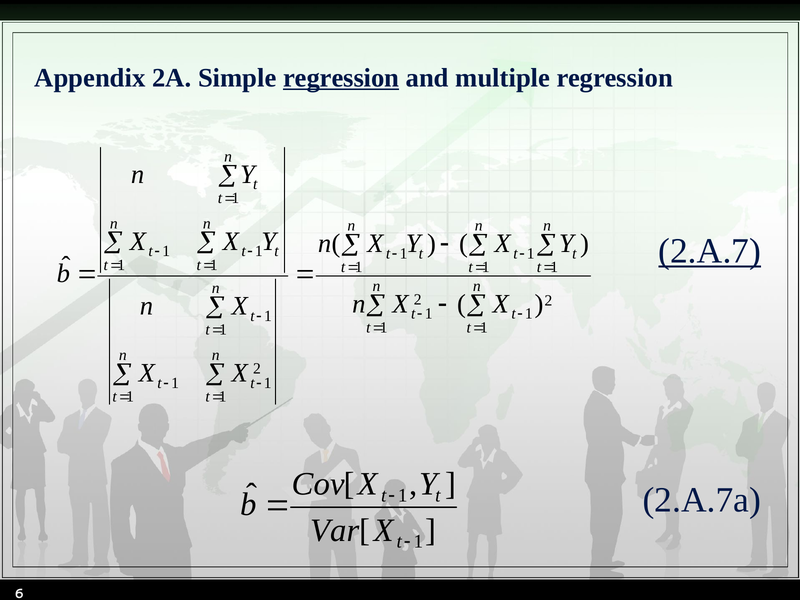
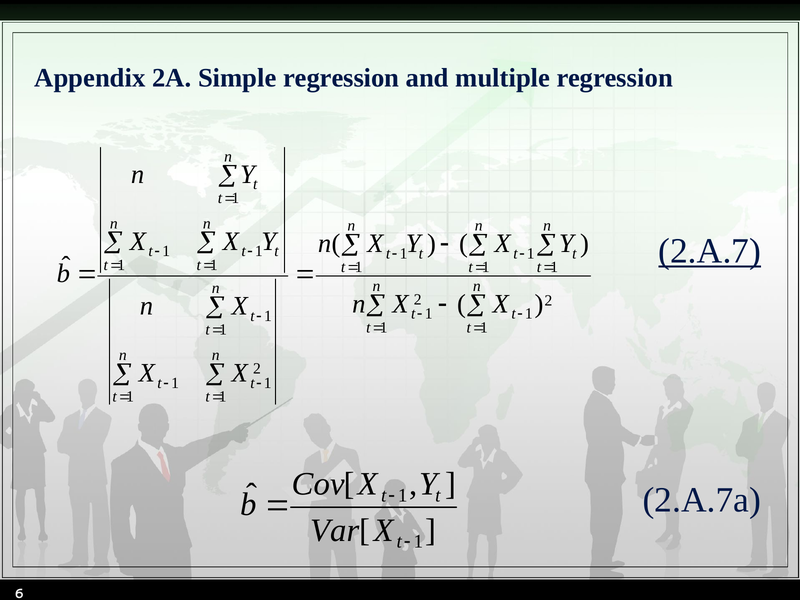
regression at (341, 78) underline: present -> none
